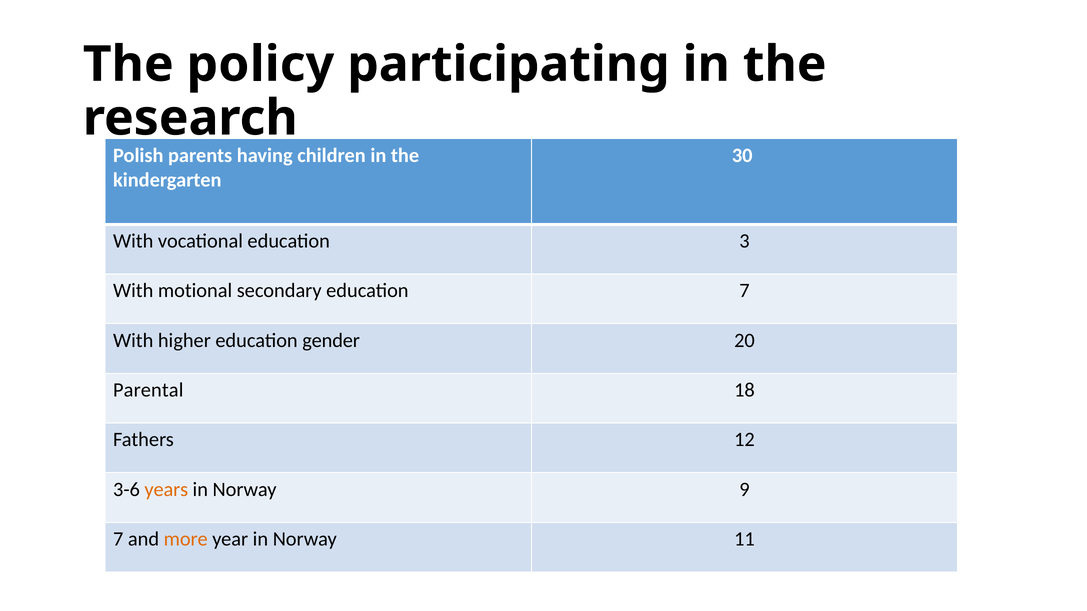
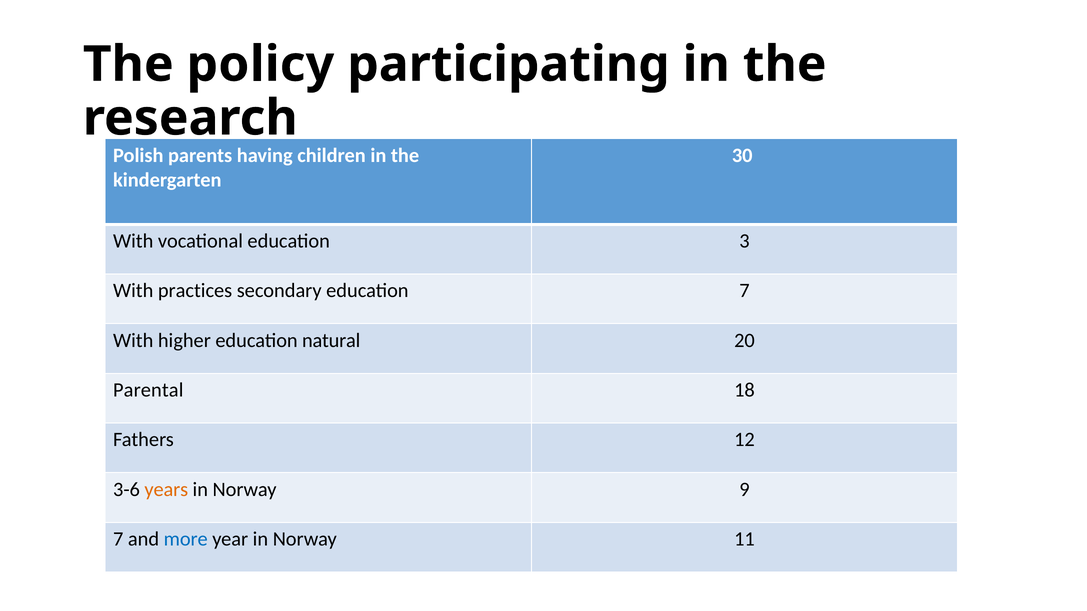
motional: motional -> practices
gender: gender -> natural
more colour: orange -> blue
